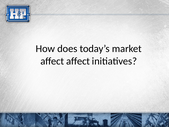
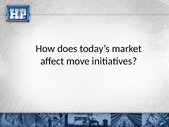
affect affect: affect -> move
